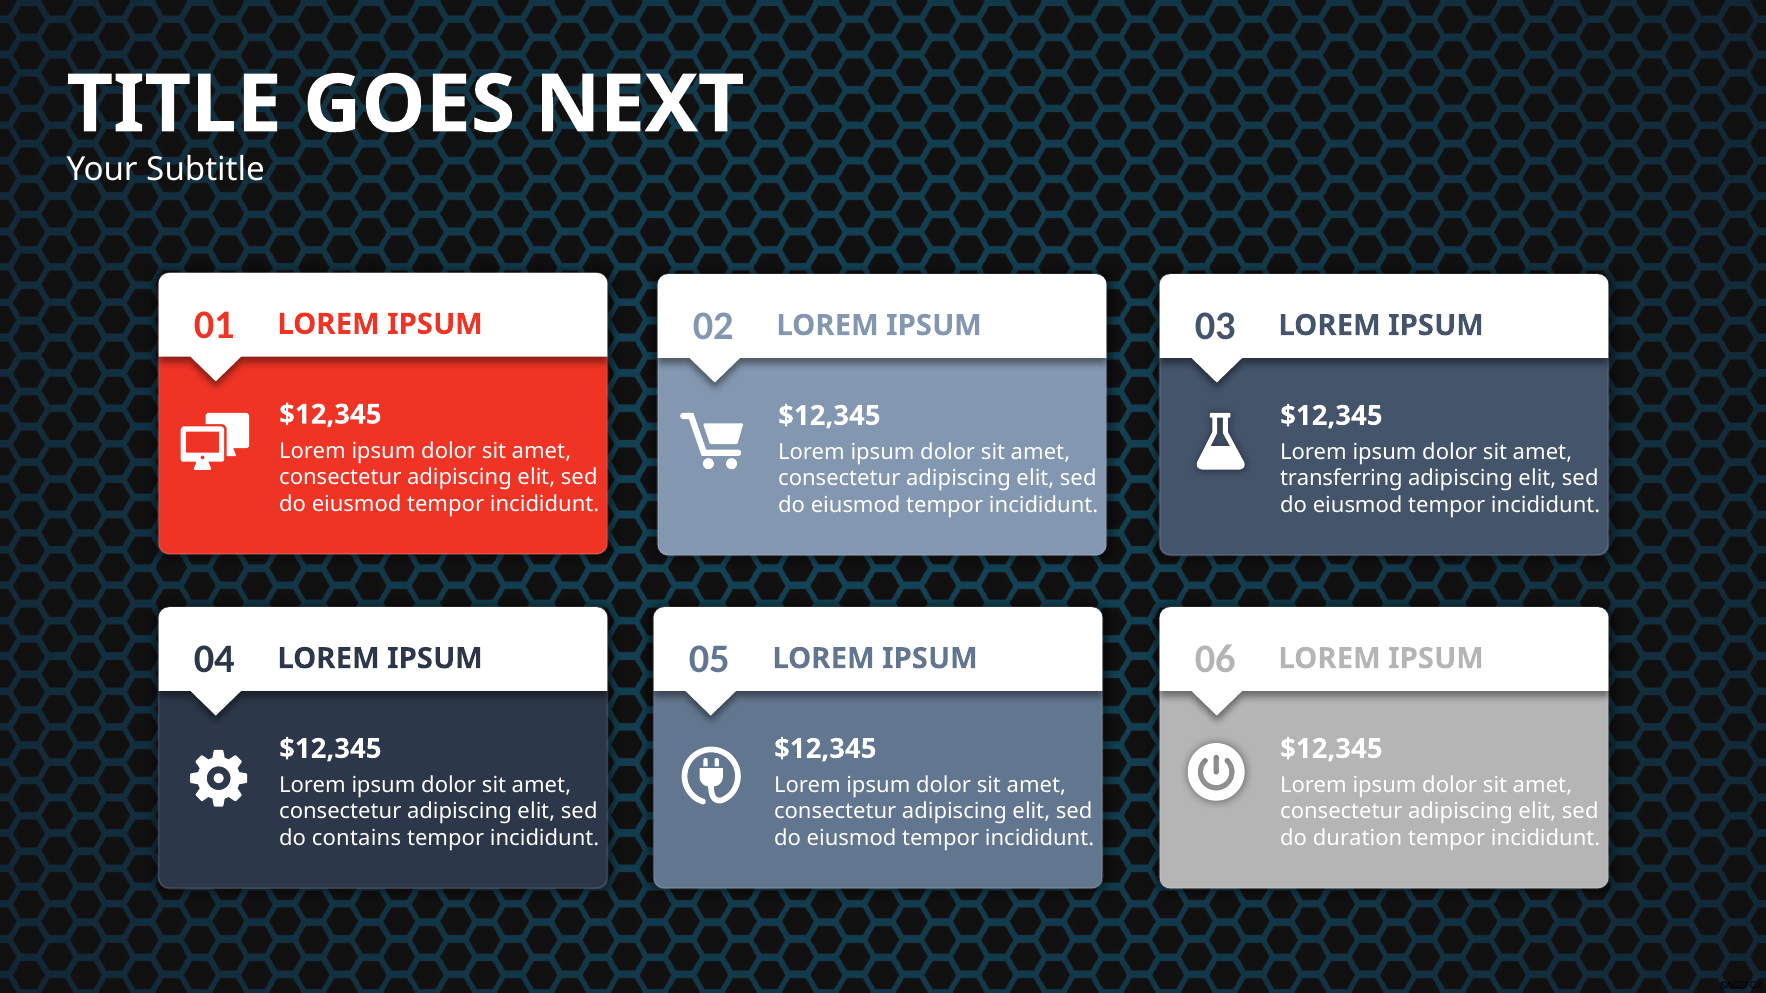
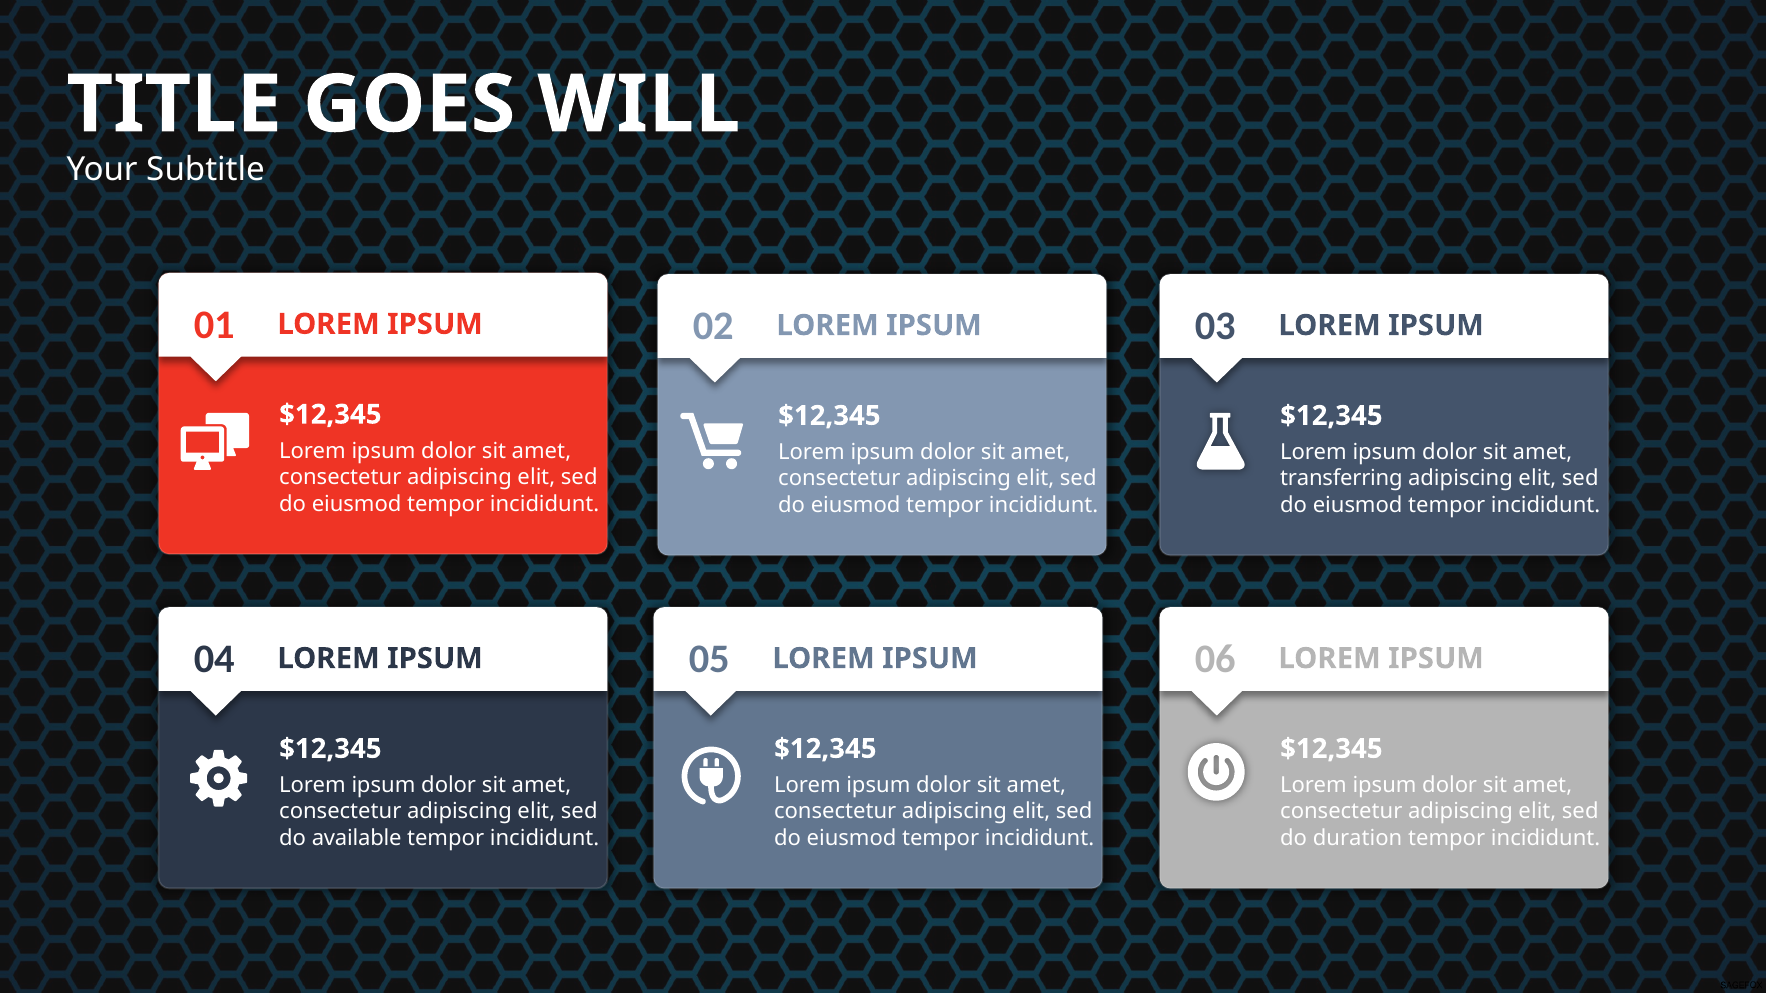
NEXT: NEXT -> WILL
contains: contains -> available
